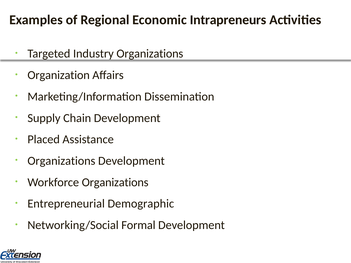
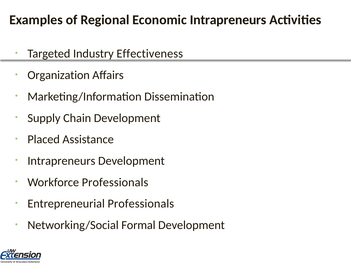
Industry Organizations: Organizations -> Effectiveness
Organizations at (61, 161): Organizations -> Intrapreneurs
Workforce Organizations: Organizations -> Professionals
Entrepreneurial Demographic: Demographic -> Professionals
